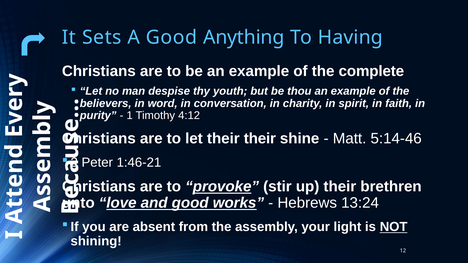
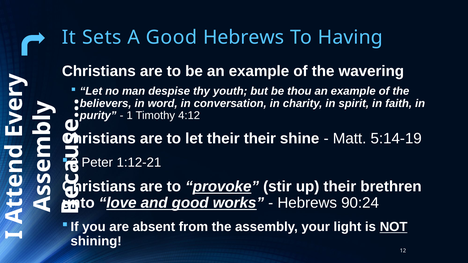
Good Anything: Anything -> Hebrews
complete: complete -> wavering
5:14-46: 5:14-46 -> 5:14-19
1:46-21: 1:46-21 -> 1:12-21
13:24: 13:24 -> 90:24
